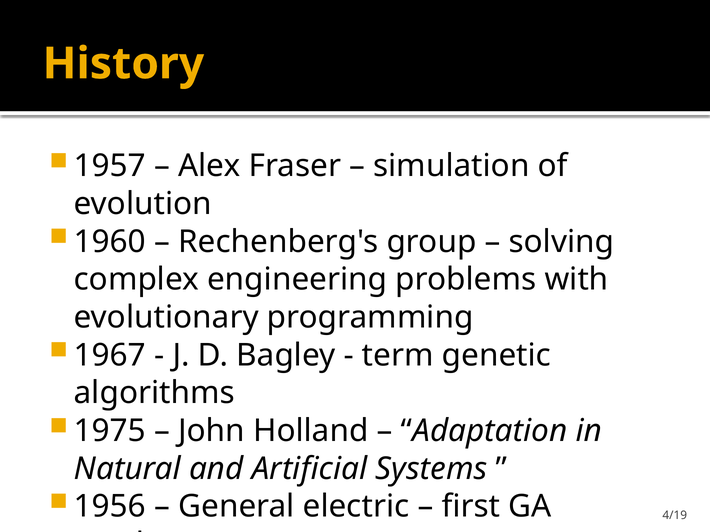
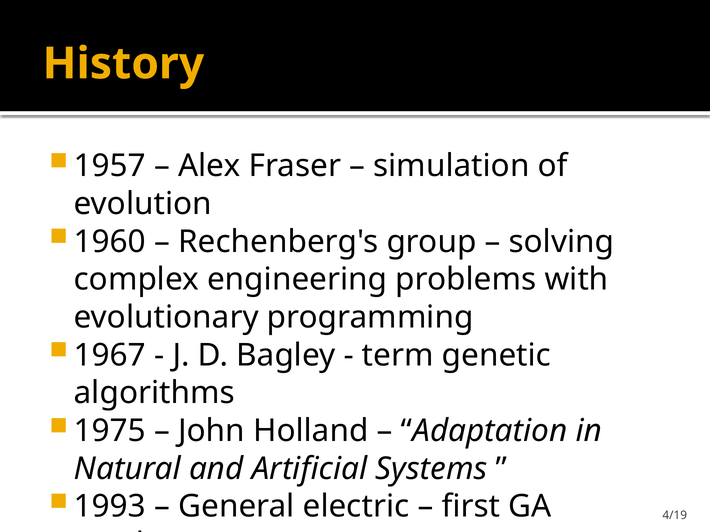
1956: 1956 -> 1993
